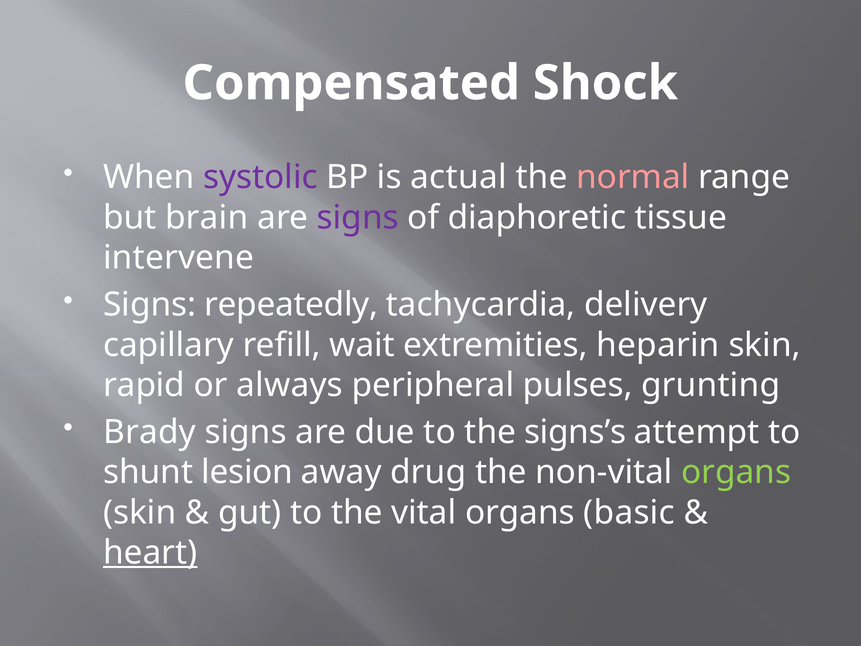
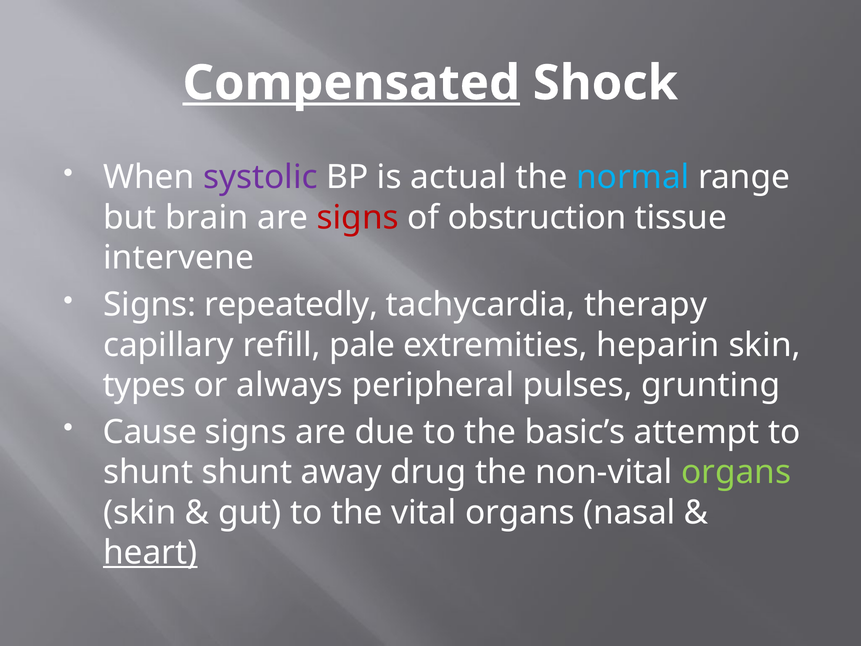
Compensated underline: none -> present
normal colour: pink -> light blue
signs at (358, 218) colour: purple -> red
diaphoretic: diaphoretic -> obstruction
delivery: delivery -> therapy
wait: wait -> pale
rapid: rapid -> types
Brady: Brady -> Cause
signs’s: signs’s -> basic’s
shunt lesion: lesion -> shunt
basic: basic -> nasal
